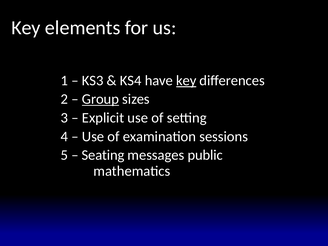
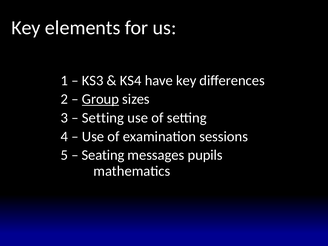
key at (186, 80) underline: present -> none
Explicit at (103, 118): Explicit -> Setting
public: public -> pupils
